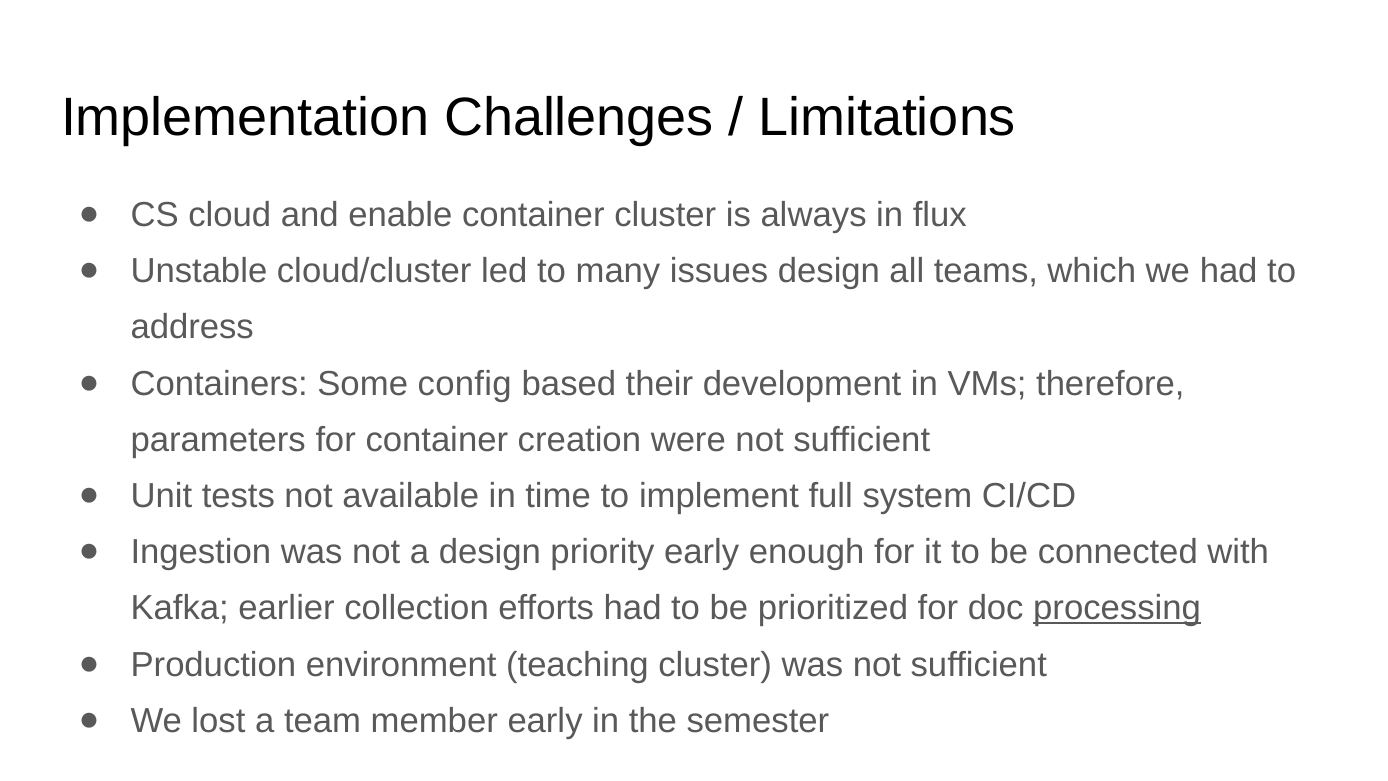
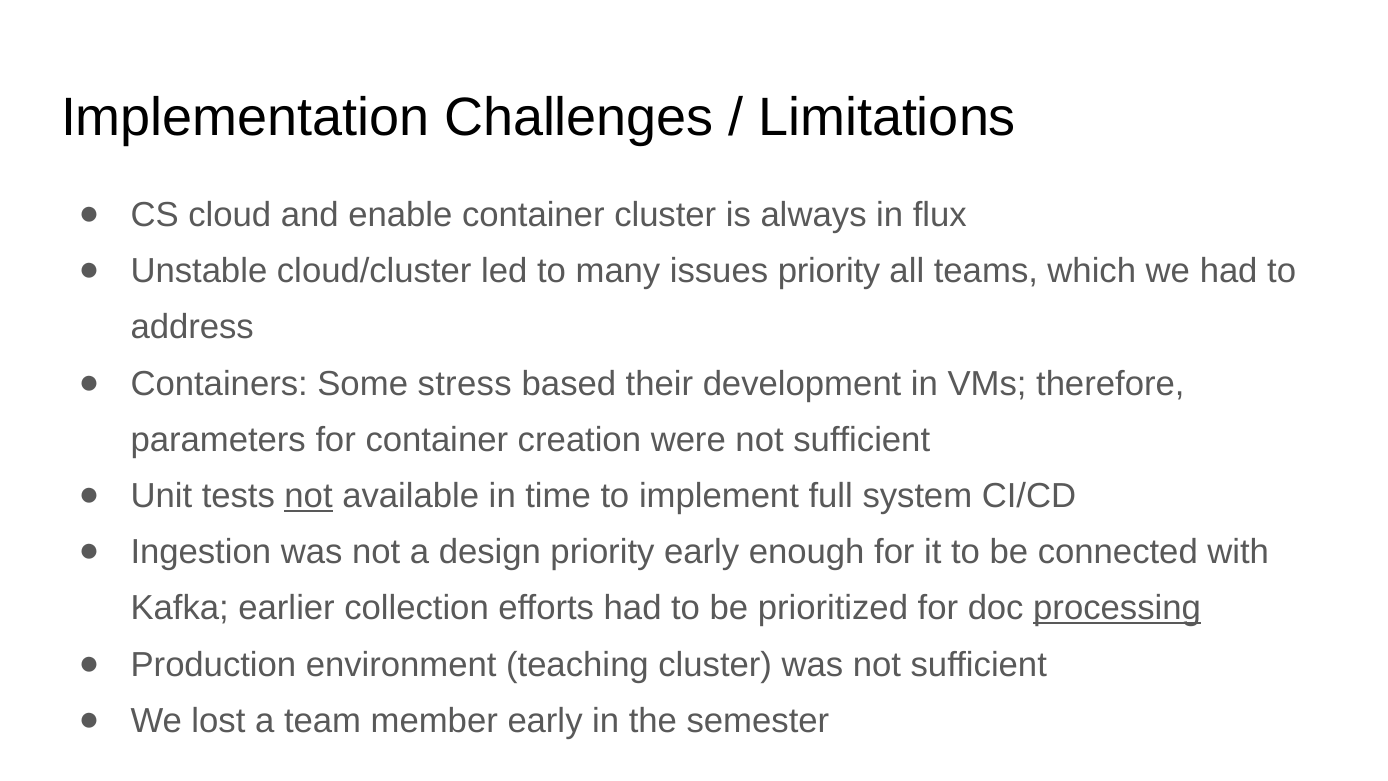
issues design: design -> priority
config: config -> stress
not at (309, 496) underline: none -> present
